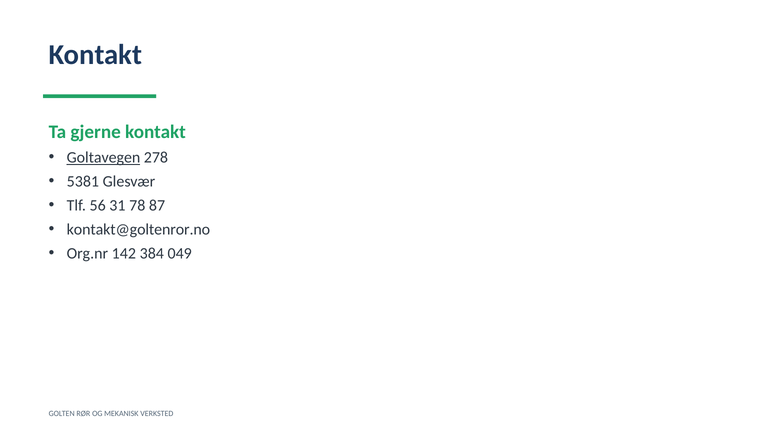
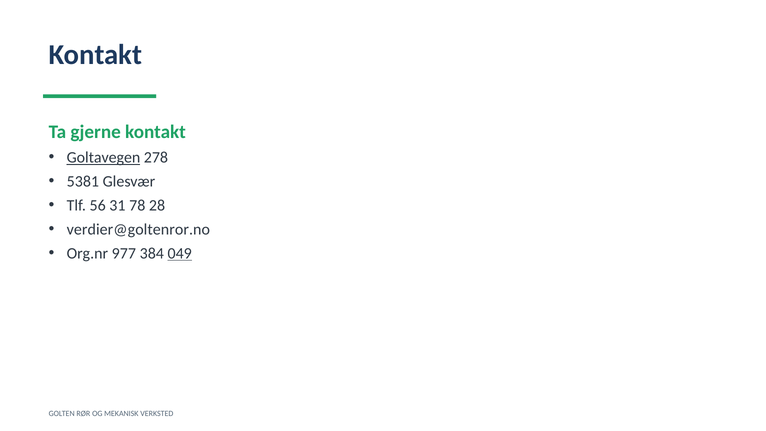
87: 87 -> 28
kontakt@goltenror.no: kontakt@goltenror.no -> verdier@goltenror.no
142: 142 -> 977
049 underline: none -> present
